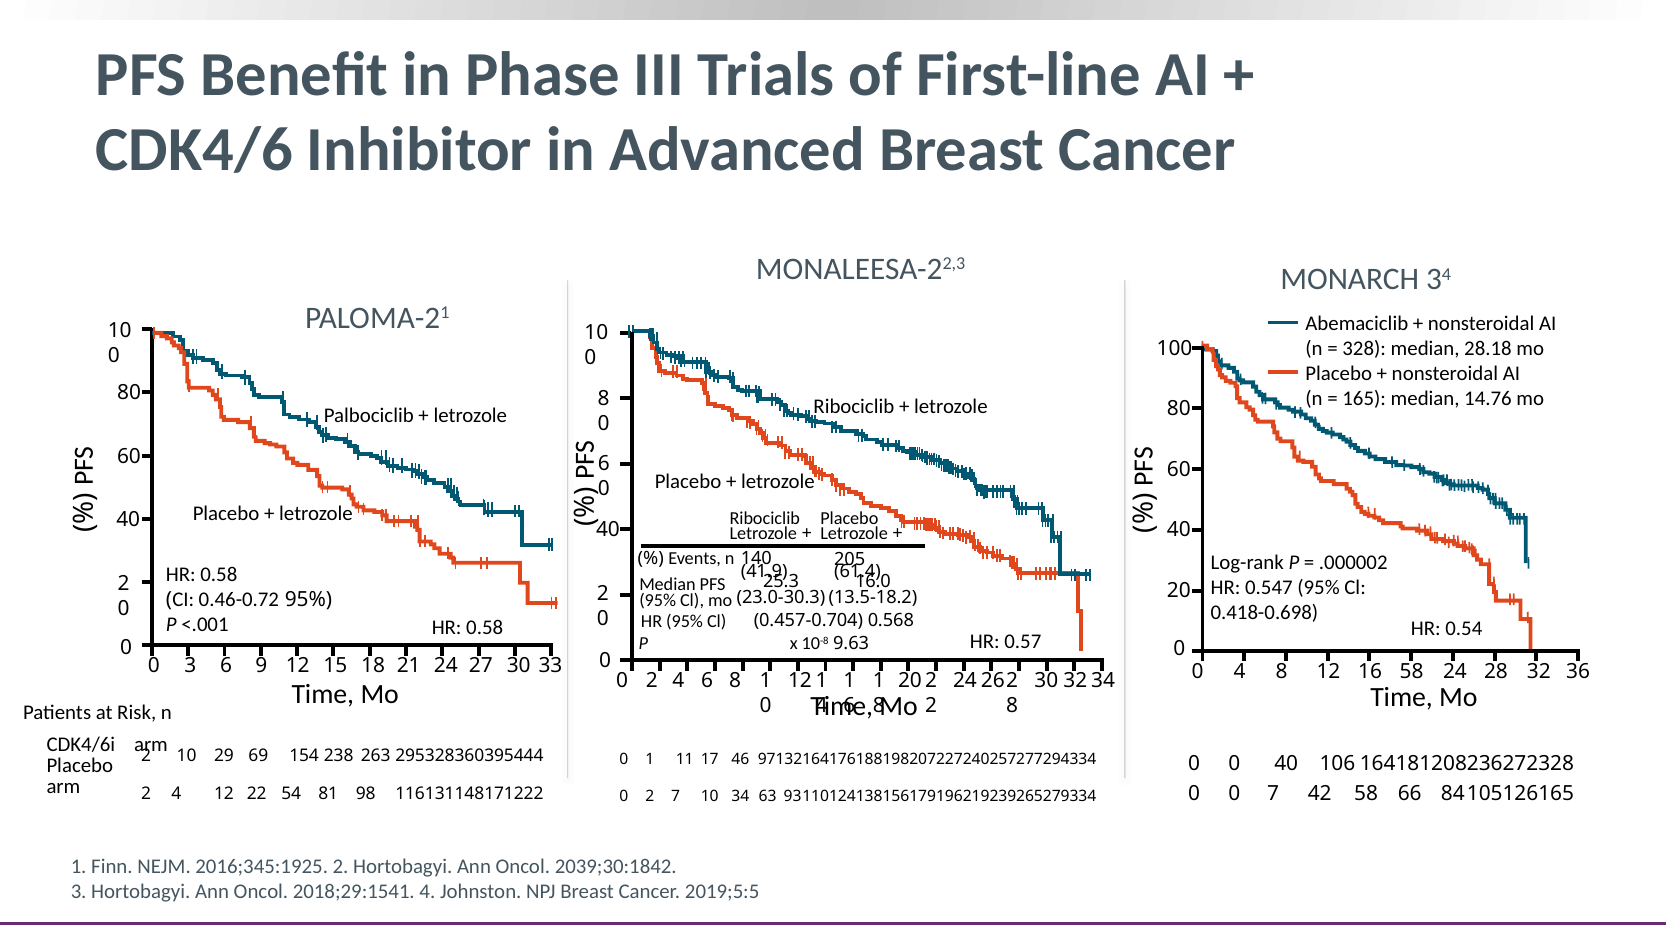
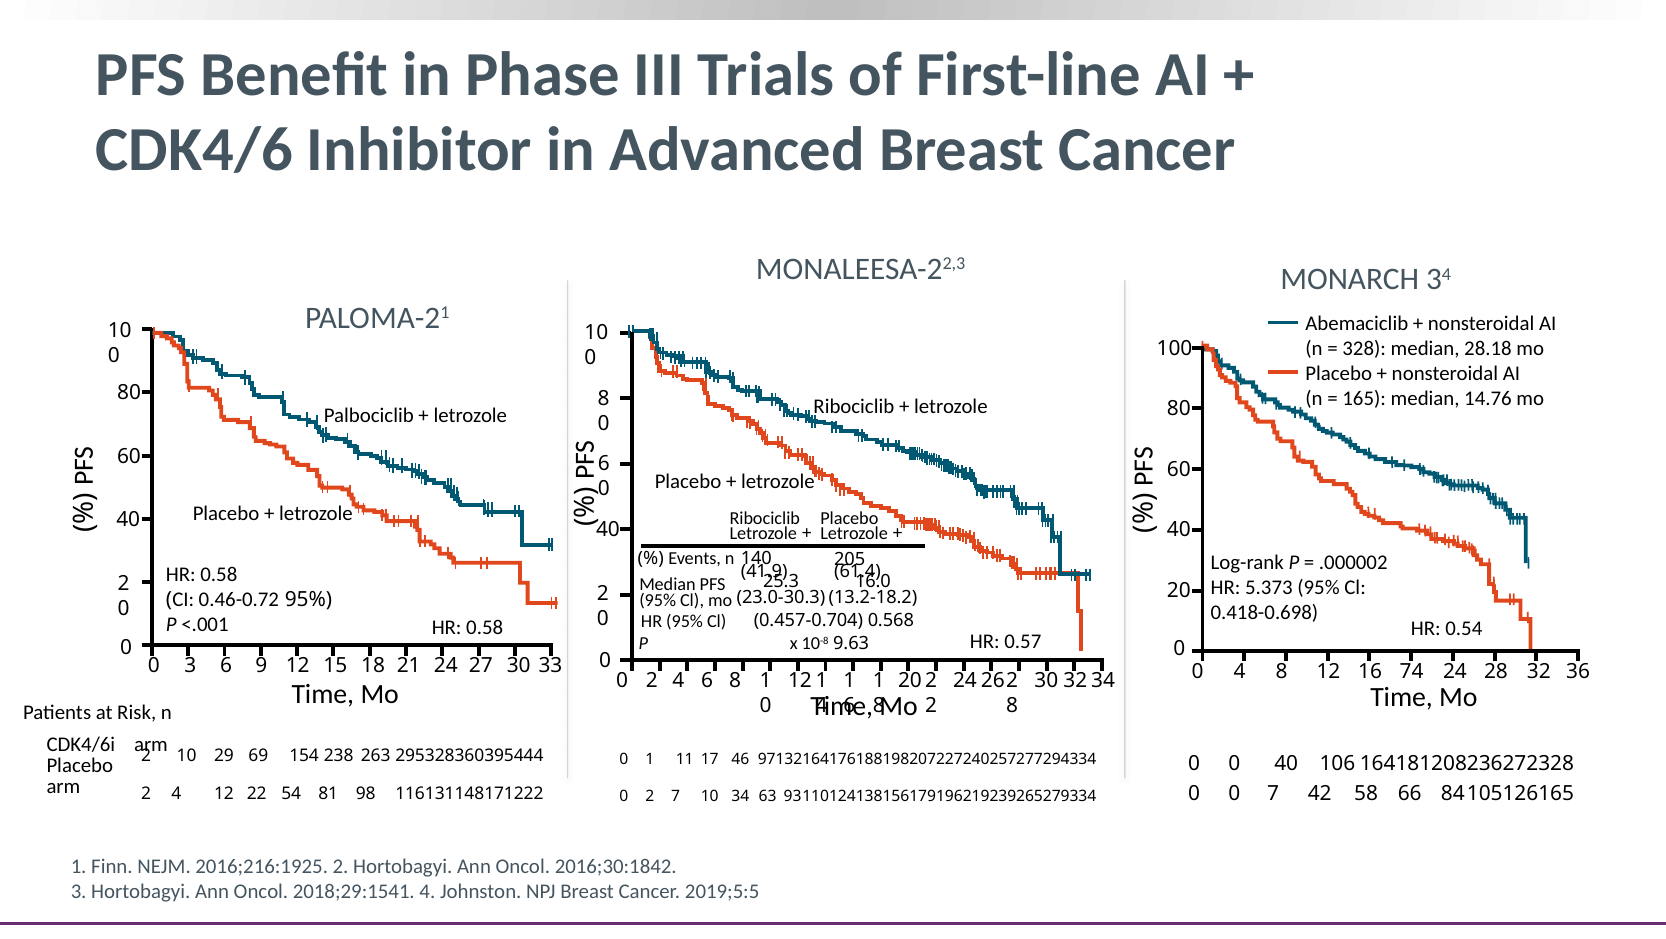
0.547: 0.547 -> 5.373
13.5-18.2: 13.5-18.2 -> 13.2-18.2
16 58: 58 -> 74
2016;345:1925: 2016;345:1925 -> 2016;216:1925
2039;30:1842: 2039;30:1842 -> 2016;30:1842
